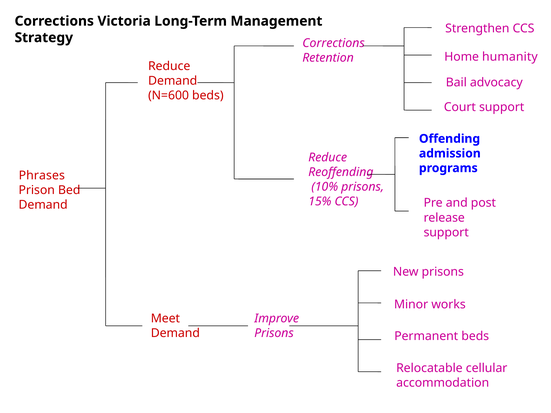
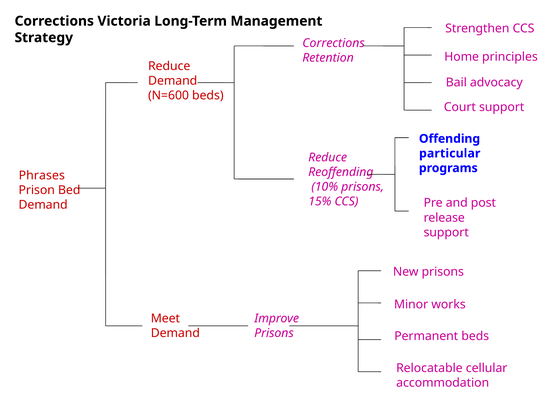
humanity: humanity -> principles
admission: admission -> particular
